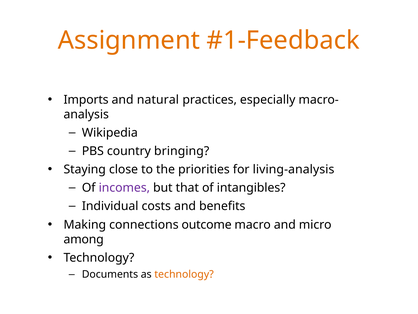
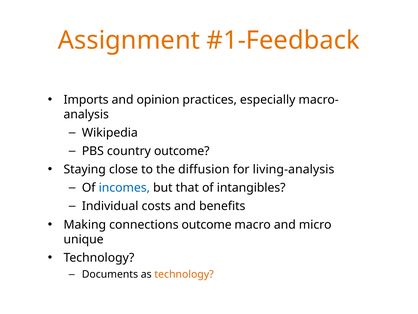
natural: natural -> opinion
country bringing: bringing -> outcome
priorities: priorities -> diffusion
incomes colour: purple -> blue
among: among -> unique
